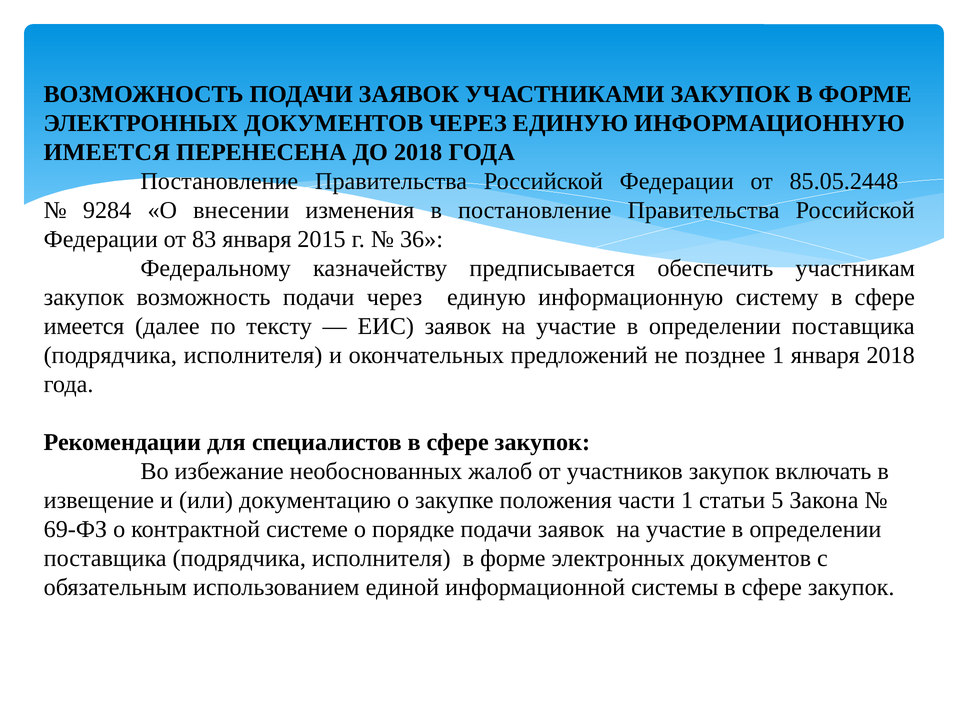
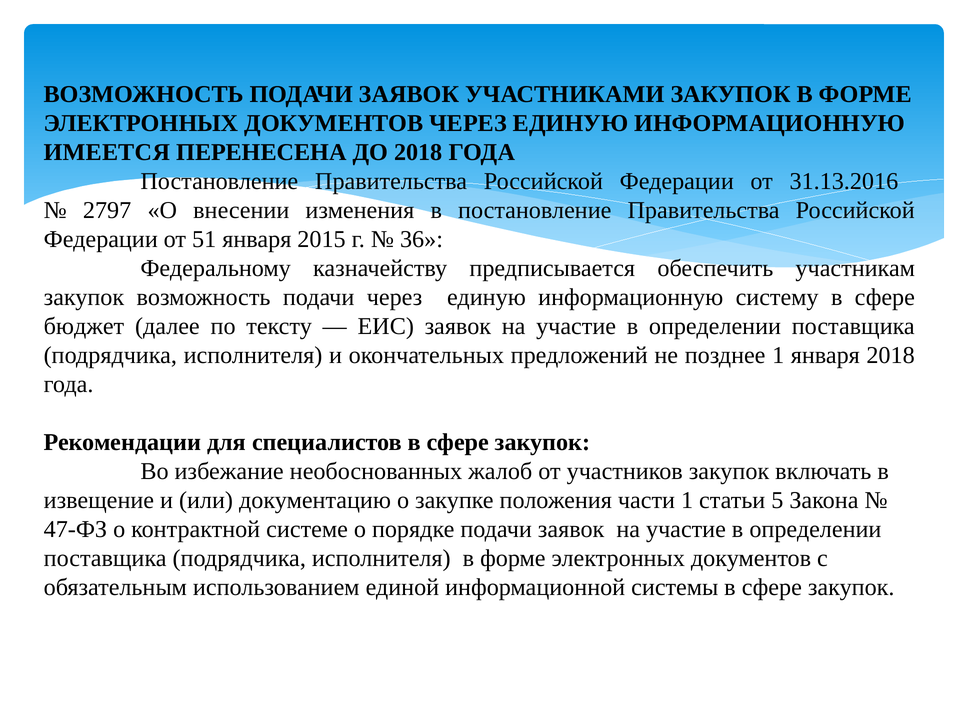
85.05.2448: 85.05.2448 -> 31.13.2016
9284: 9284 -> 2797
83: 83 -> 51
имеется at (84, 326): имеется -> бюджет
69-ФЗ: 69-ФЗ -> 47-ФЗ
